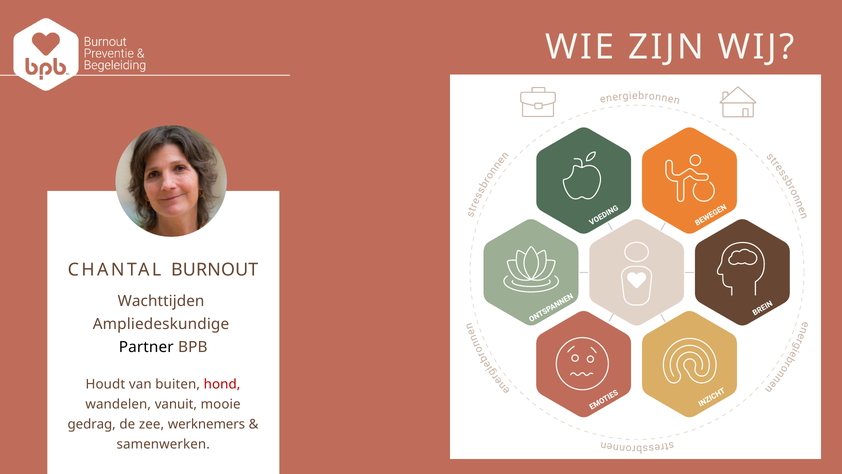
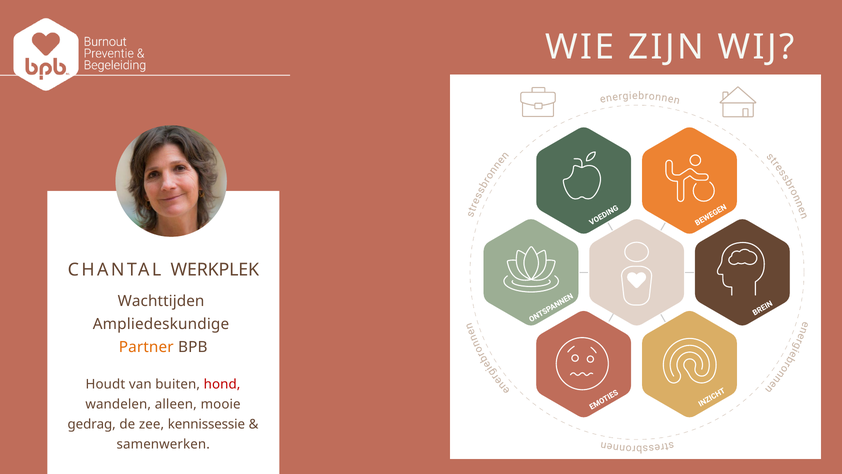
BURNOUT: BURNOUT -> WERKPLEK
Partner colour: black -> orange
vanuit: vanuit -> alleen
werknemers: werknemers -> kennissessie
